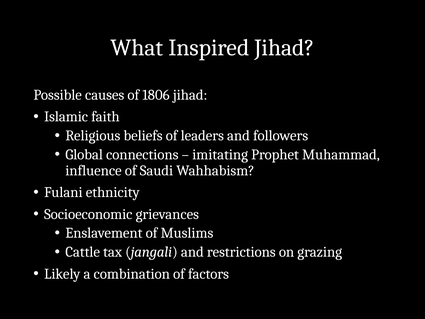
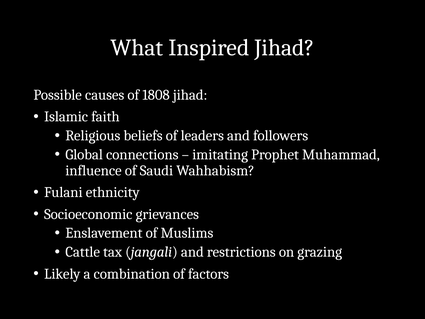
1806: 1806 -> 1808
